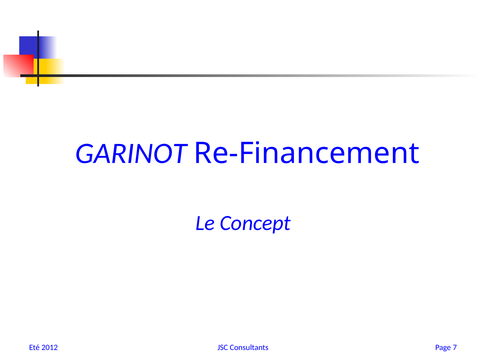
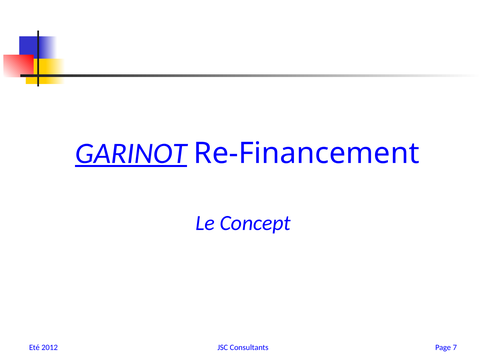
GARINOT underline: none -> present
